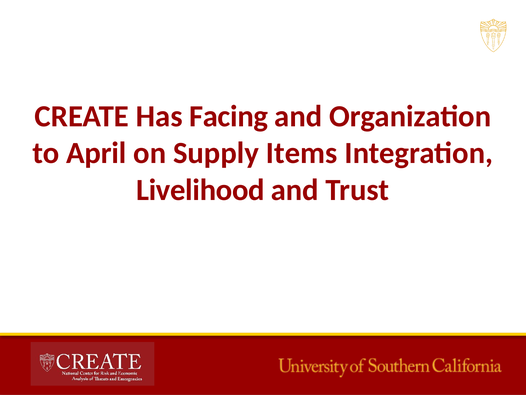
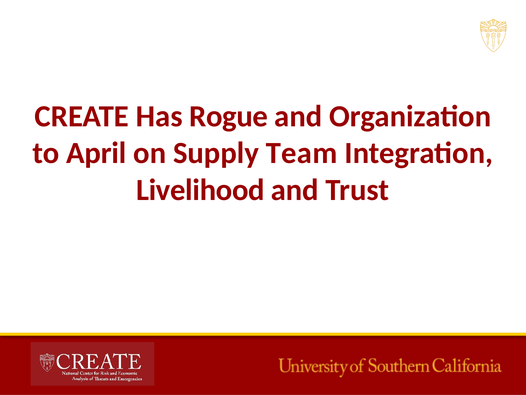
Facing: Facing -> Rogue
Items: Items -> Team
